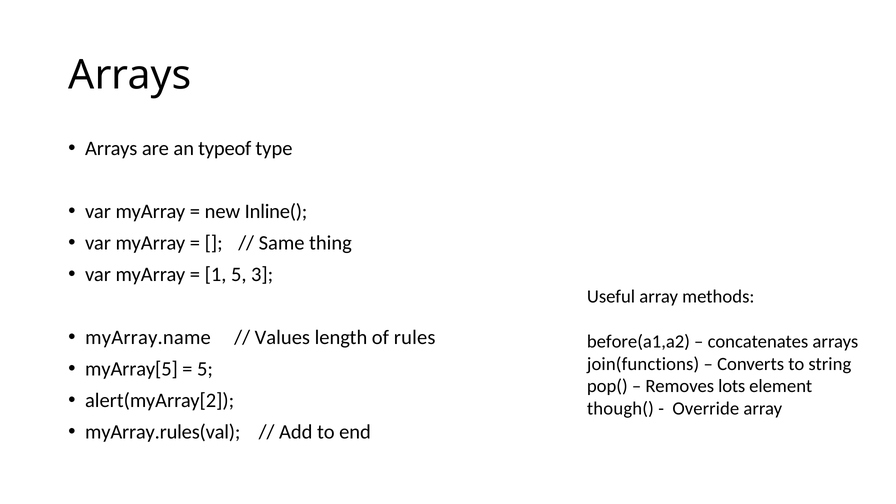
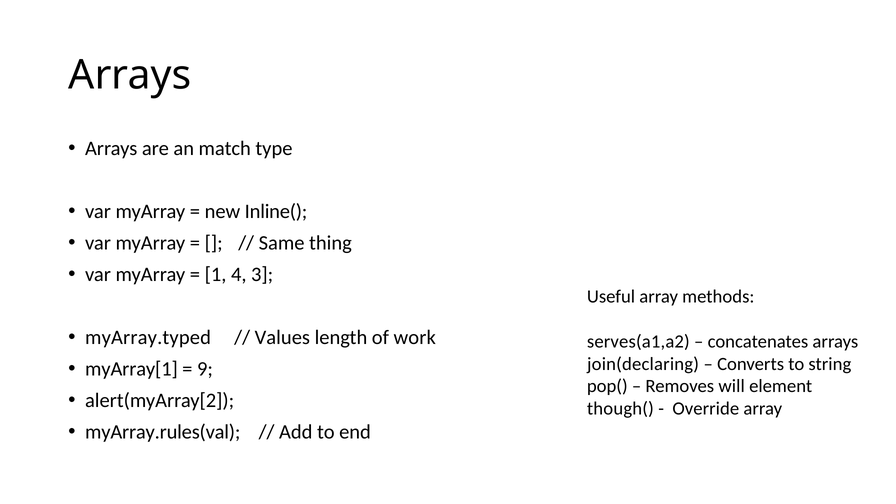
typeof: typeof -> match
1 5: 5 -> 4
myArray.name: myArray.name -> myArray.typed
rules: rules -> work
before(a1,a2: before(a1,a2 -> serves(a1,a2
join(functions: join(functions -> join(declaring
myArray[5: myArray[5 -> myArray[1
5 at (205, 369): 5 -> 9
lots: lots -> will
